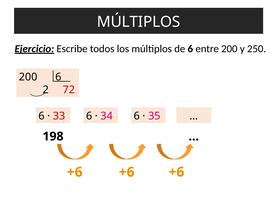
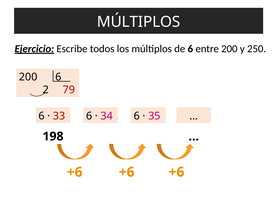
72: 72 -> 79
